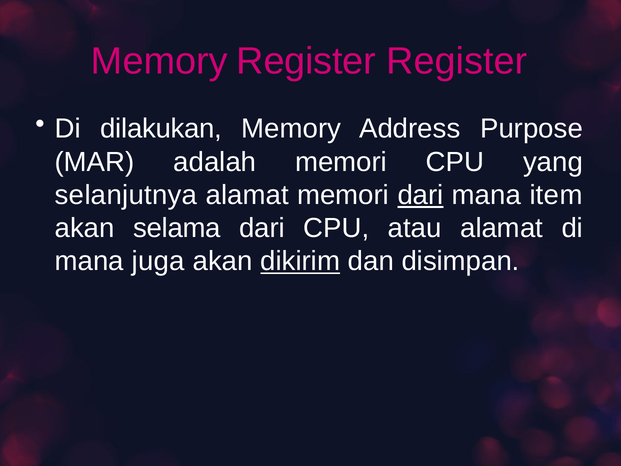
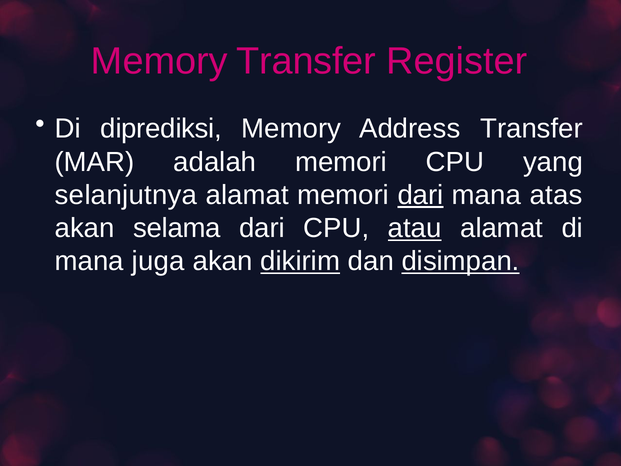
Memory Register: Register -> Transfer
dilakukan: dilakukan -> diprediksi
Address Purpose: Purpose -> Transfer
item: item -> atas
atau underline: none -> present
disimpan underline: none -> present
